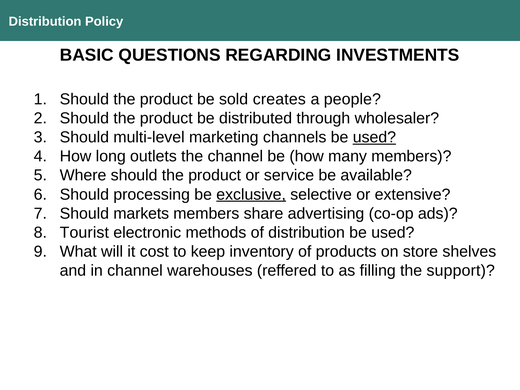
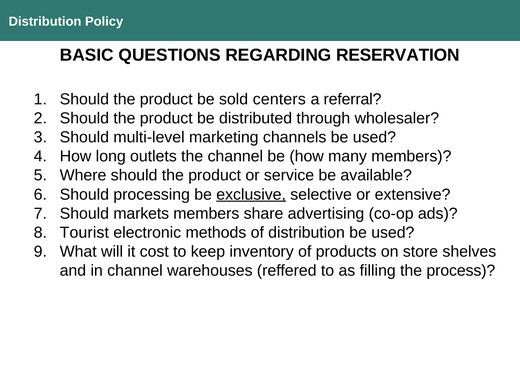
INVESTMENTS: INVESTMENTS -> RESERVATION
creates: creates -> centers
people: people -> referral
used at (374, 137) underline: present -> none
support: support -> process
